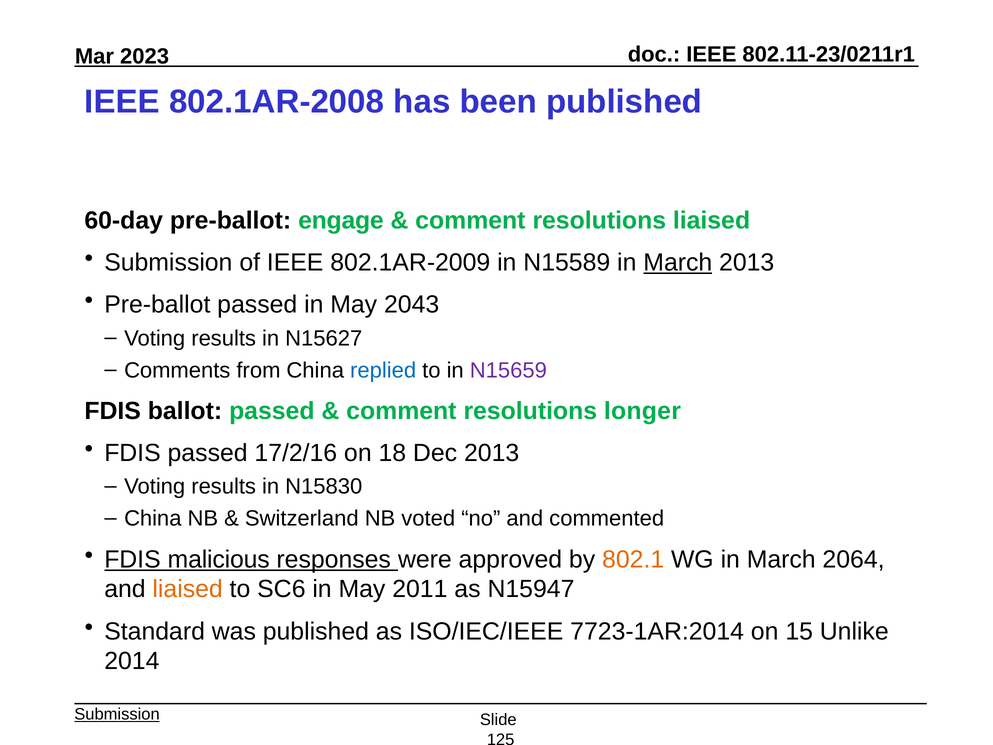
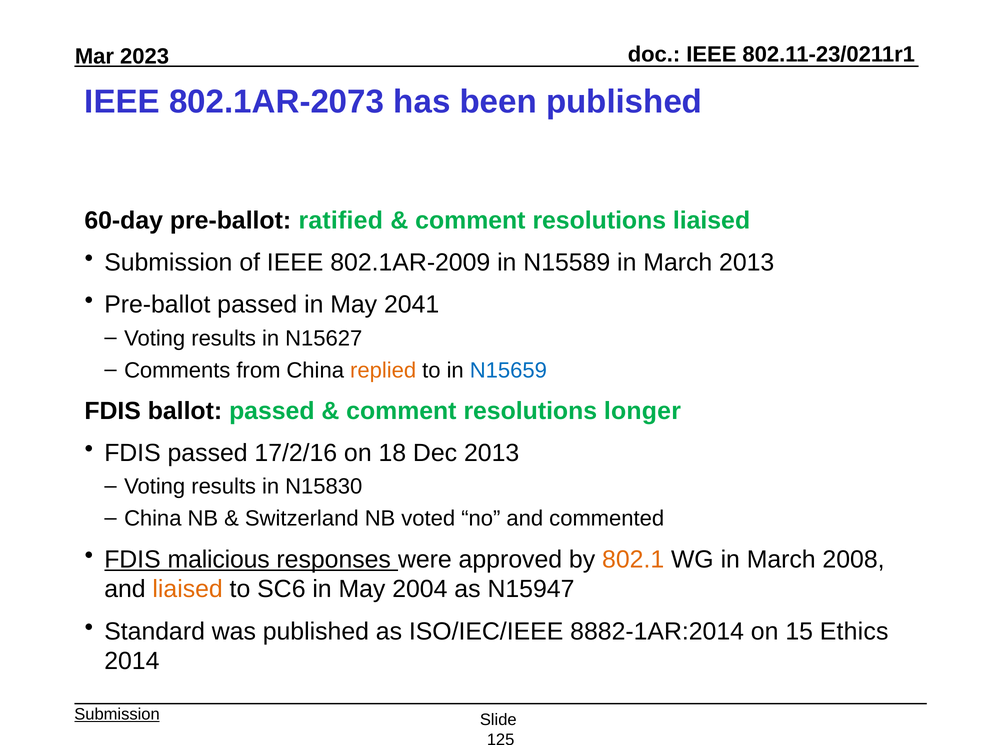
802.1AR-2008: 802.1AR-2008 -> 802.1AR-2073
engage: engage -> ratified
March at (678, 262) underline: present -> none
2043: 2043 -> 2041
replied colour: blue -> orange
N15659 colour: purple -> blue
2064: 2064 -> 2008
2011: 2011 -> 2004
7723-1AR:2014: 7723-1AR:2014 -> 8882-1AR:2014
Unlike: Unlike -> Ethics
